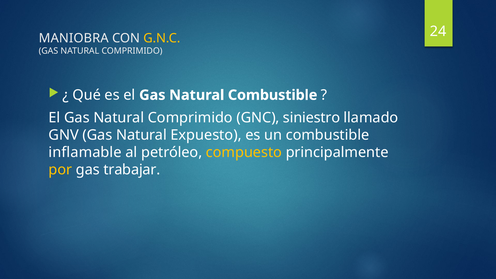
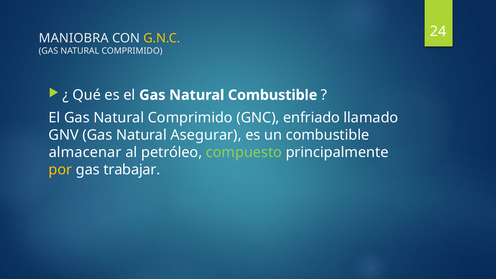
siniestro: siniestro -> enfriado
Expuesto: Expuesto -> Asegurar
inflamable: inflamable -> almacenar
compuesto colour: yellow -> light green
